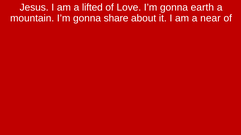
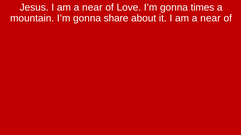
lifted at (92, 7): lifted -> near
earth: earth -> times
